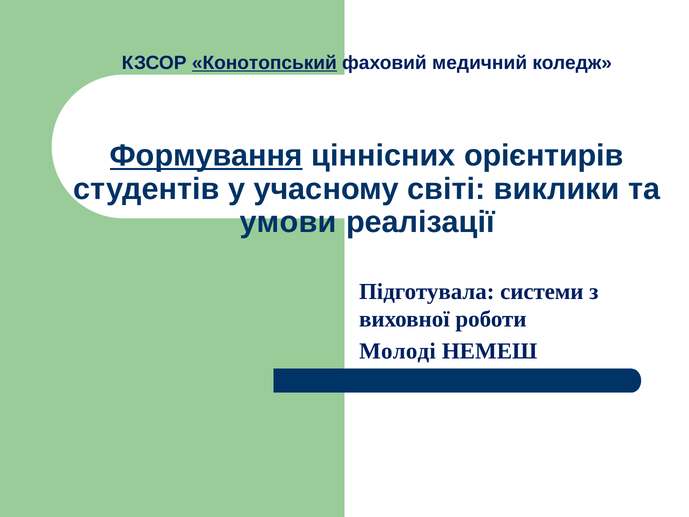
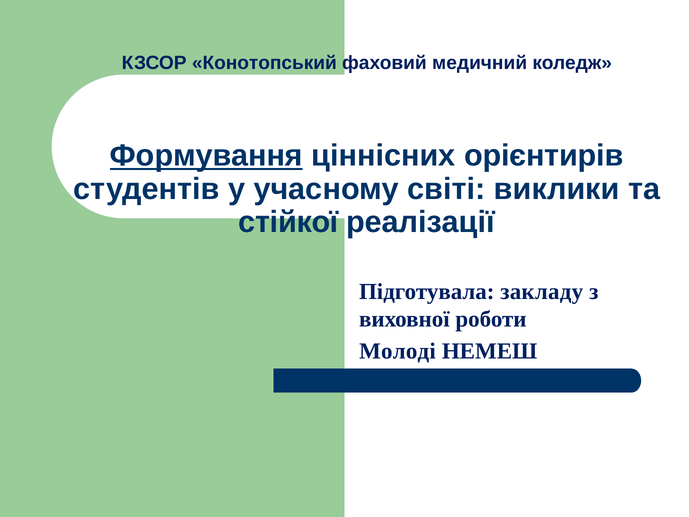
Конотопський underline: present -> none
умови: умови -> стійкої
системи: системи -> закладу
